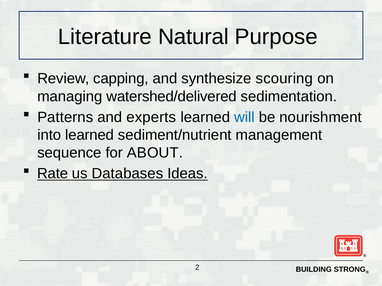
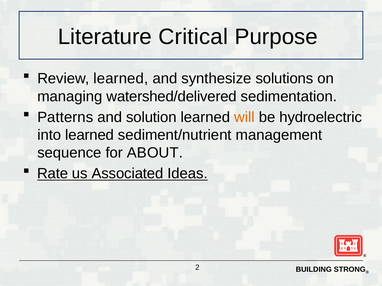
Natural: Natural -> Critical
Review capping: capping -> learned
scouring: scouring -> solutions
experts: experts -> solution
will colour: blue -> orange
nourishment: nourishment -> hydroelectric
Databases: Databases -> Associated
